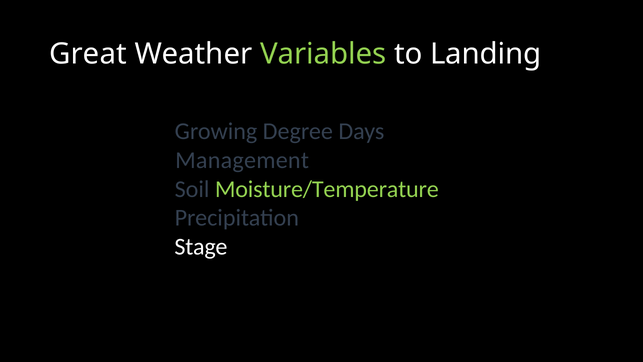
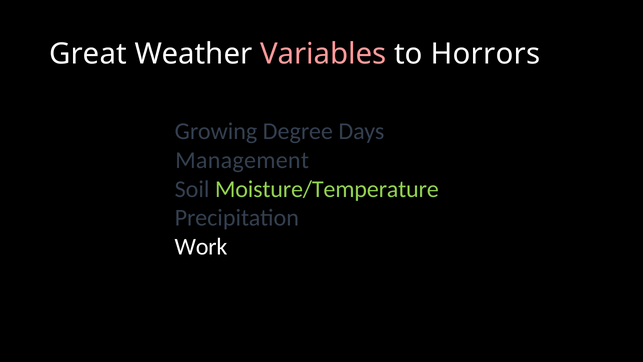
Variables colour: light green -> pink
Landing: Landing -> Horrors
Stage: Stage -> Work
